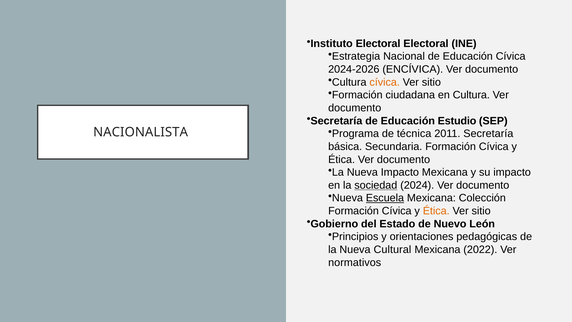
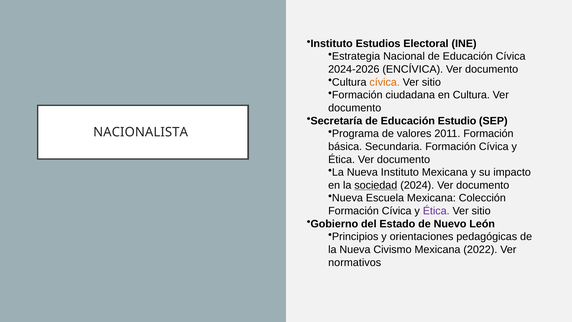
Instituto Electoral: Electoral -> Estudios
técnica: técnica -> valores
2011 Secretaría: Secretaría -> Formación
Nueva Impacto: Impacto -> Instituto
Escuela underline: present -> none
Ética at (436, 211) colour: orange -> purple
Cultural: Cultural -> Civismo
